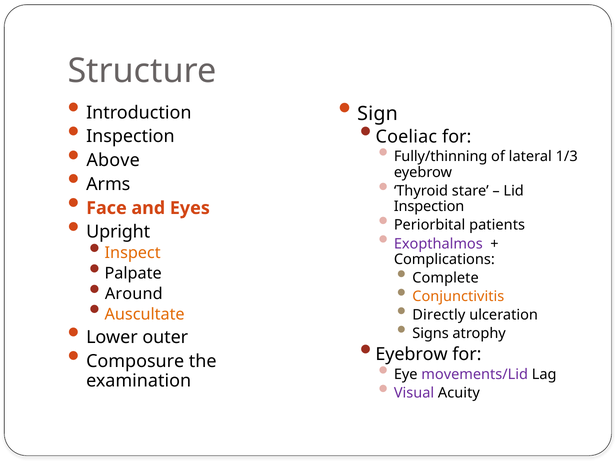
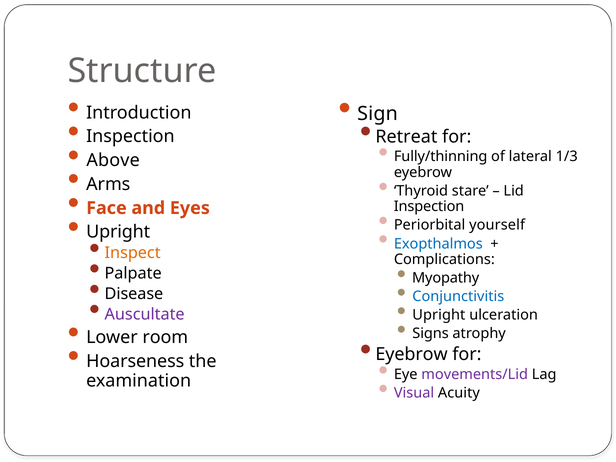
Coeliac: Coeliac -> Retreat
patients: patients -> yourself
Exopthalmos colour: purple -> blue
Complete: Complete -> Myopathy
Around: Around -> Disease
Conjunctivitis colour: orange -> blue
Auscultate colour: orange -> purple
Directly at (439, 315): Directly -> Upright
outer: outer -> room
Composure: Composure -> Hoarseness
